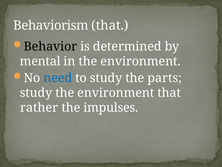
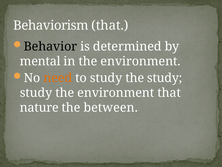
need colour: blue -> orange
the parts: parts -> study
rather: rather -> nature
impulses: impulses -> between
